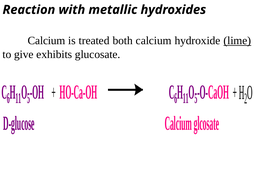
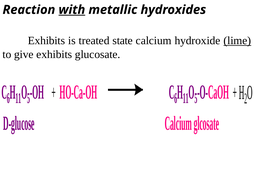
with underline: none -> present
Calcium at (46, 41): Calcium -> Exhibits
both: both -> state
